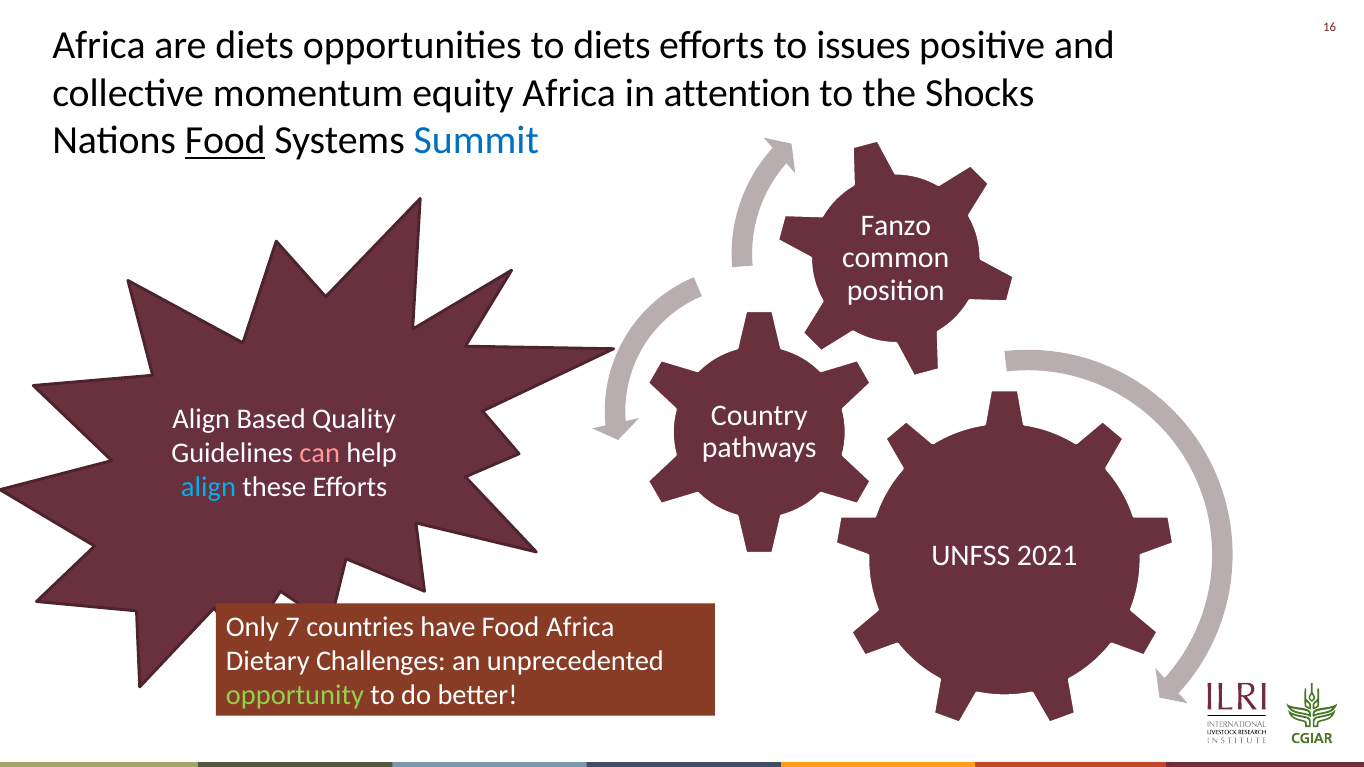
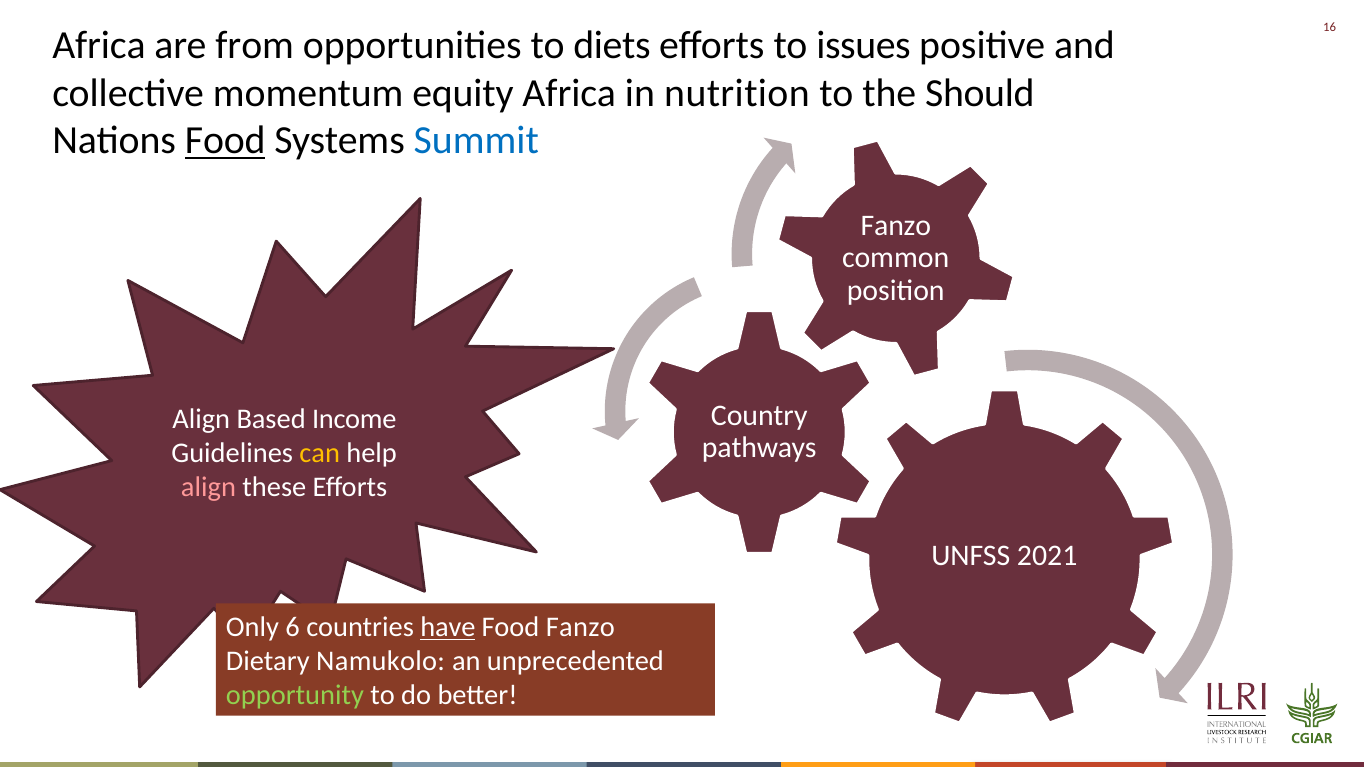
are diets: diets -> from
attention: attention -> nutrition
Shocks: Shocks -> Should
Quality: Quality -> Income
can colour: pink -> yellow
align at (208, 487) colour: light blue -> pink
7: 7 -> 6
have underline: none -> present
Food Africa: Africa -> Fanzo
Challenges: Challenges -> Namukolo
